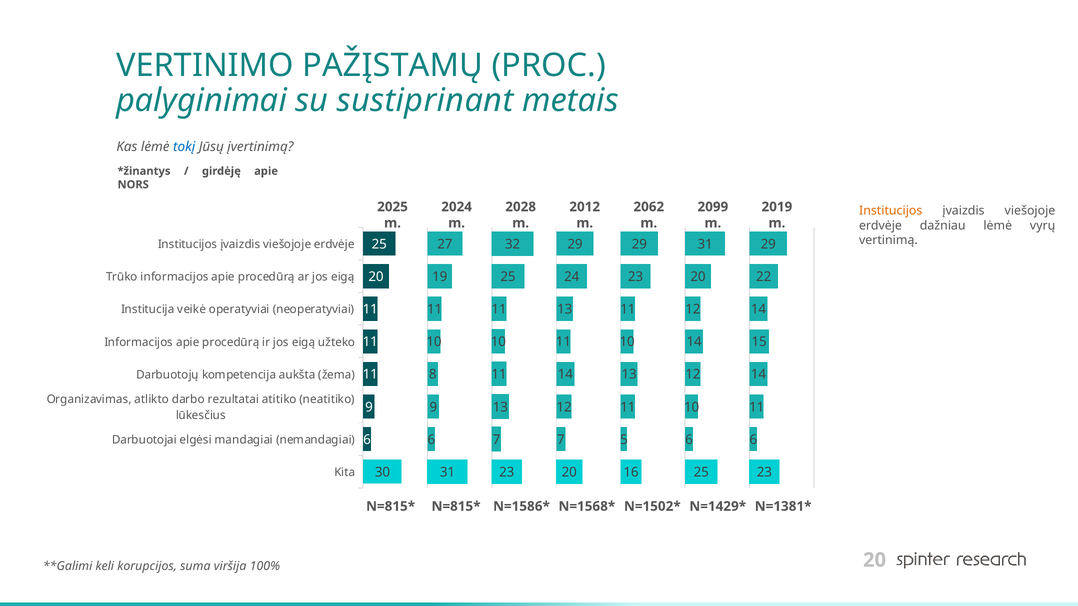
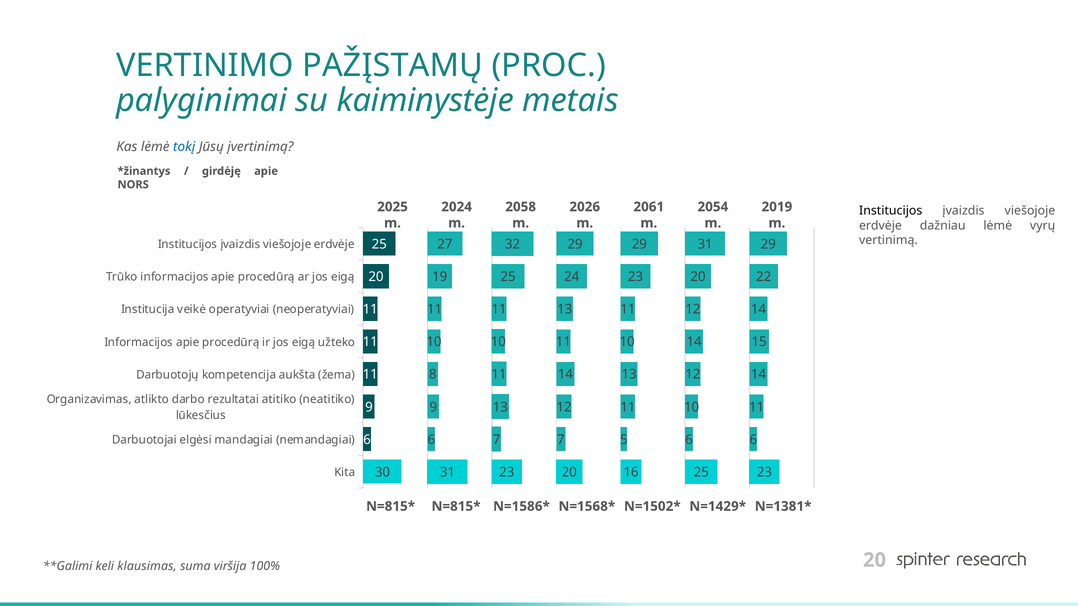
sustiprinant: sustiprinant -> kaiminystėje
2028: 2028 -> 2058
2012: 2012 -> 2026
2062: 2062 -> 2061
2099: 2099 -> 2054
Institucijos at (891, 211) colour: orange -> black
korupcijos: korupcijos -> klausimas
